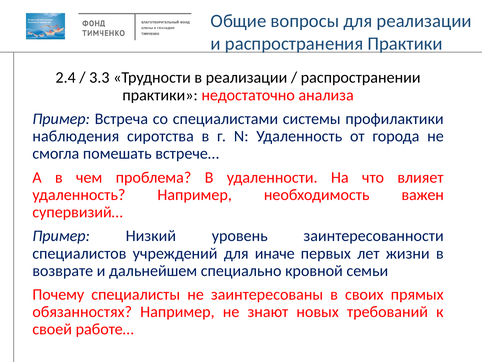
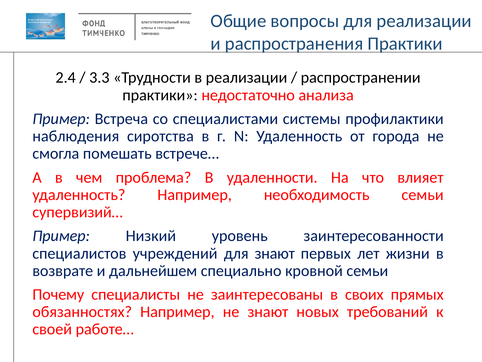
необходимость важен: важен -> семьи
для иначе: иначе -> знают
